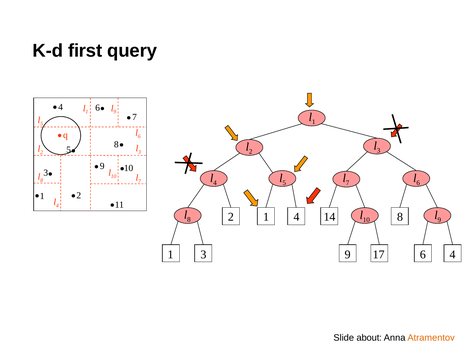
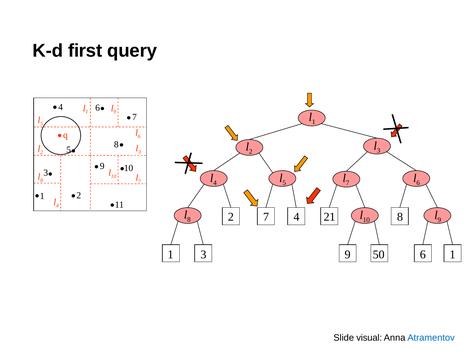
2 1: 1 -> 7
14: 14 -> 21
17: 17 -> 50
6 4: 4 -> 1
about: about -> visual
Atramentov colour: orange -> blue
